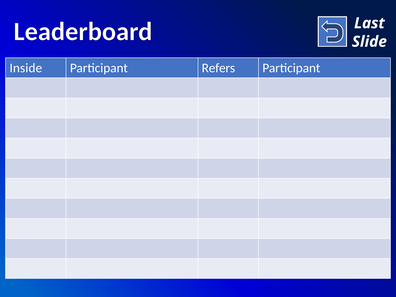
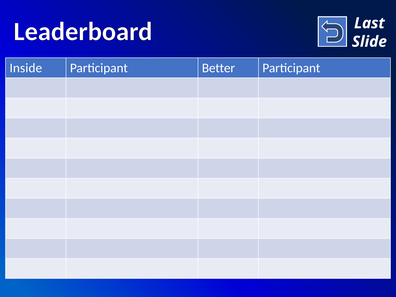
Refers: Refers -> Better
